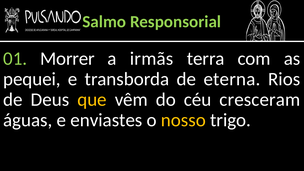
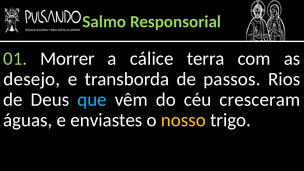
irmãs: irmãs -> cálice
pequei: pequei -> desejo
eterna: eterna -> passos
que colour: yellow -> light blue
